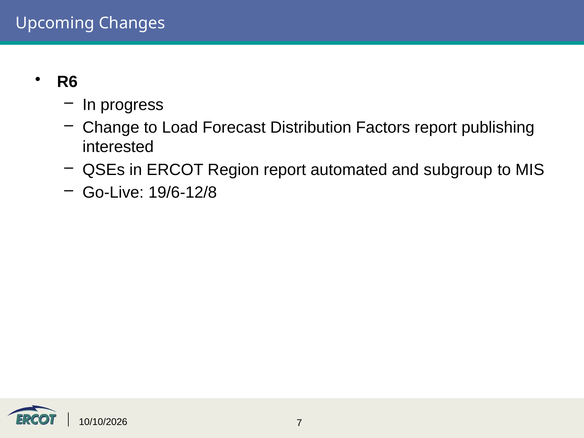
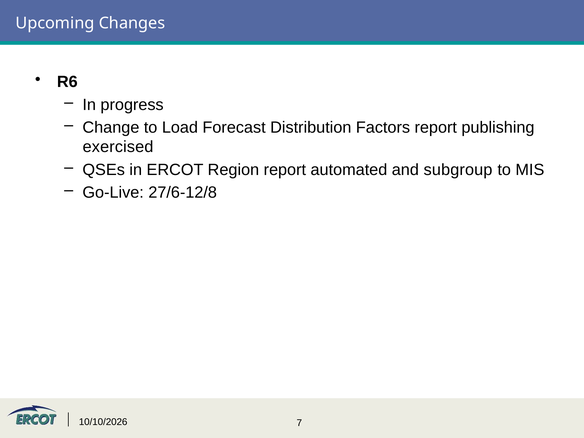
interested: interested -> exercised
19/6-12/8: 19/6-12/8 -> 27/6-12/8
